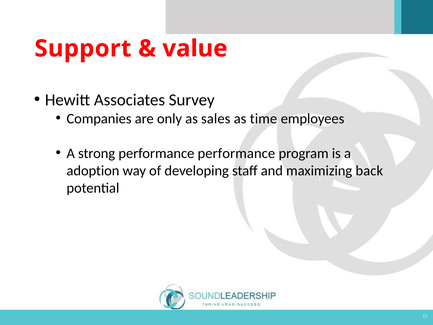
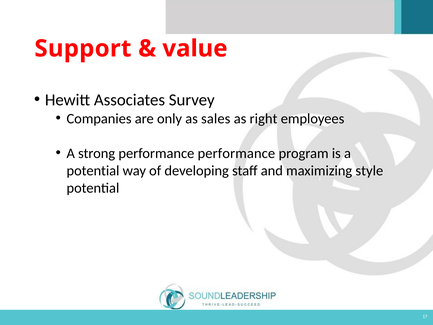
time: time -> right
adoption at (93, 170): adoption -> potential
back: back -> style
